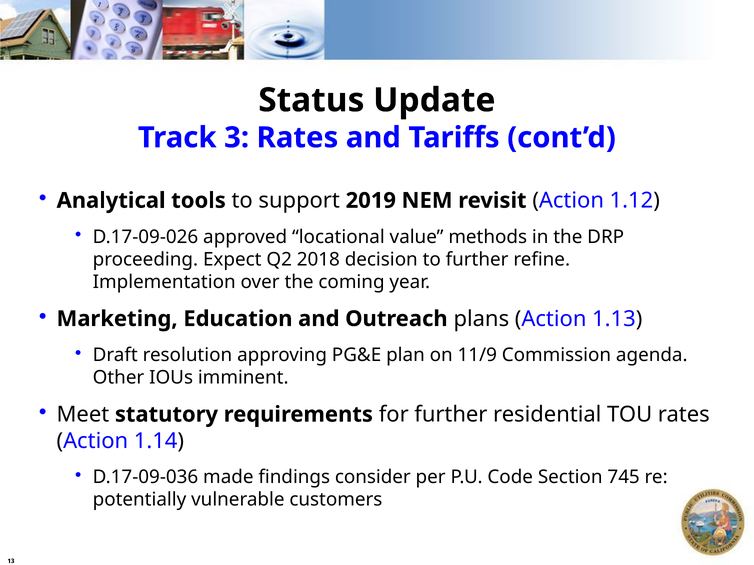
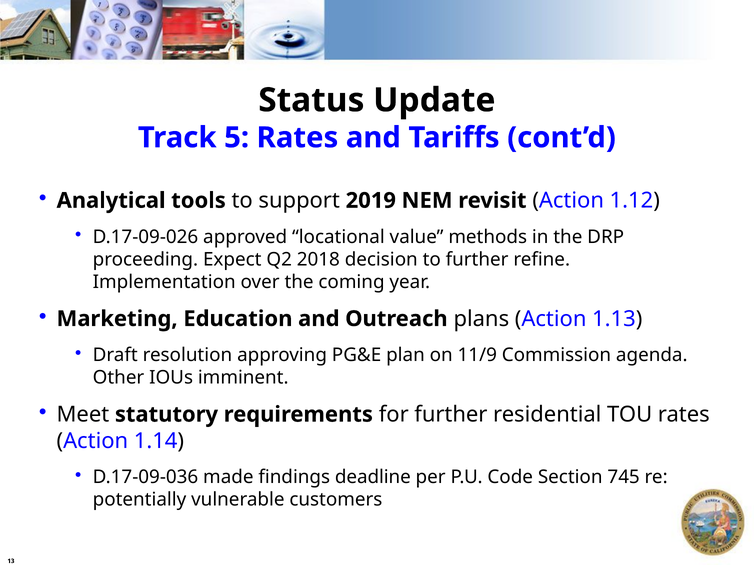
3: 3 -> 5
consider: consider -> deadline
